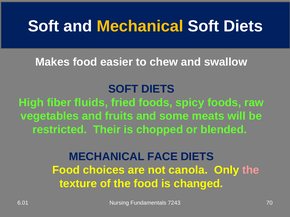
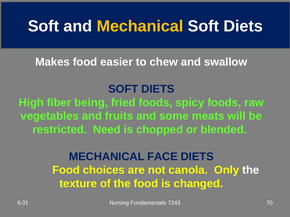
fluids: fluids -> being
Their: Their -> Need
the at (251, 170) colour: pink -> white
